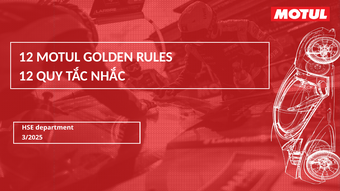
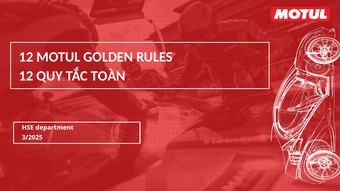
NHẮC: NHẮC -> TOÀN
